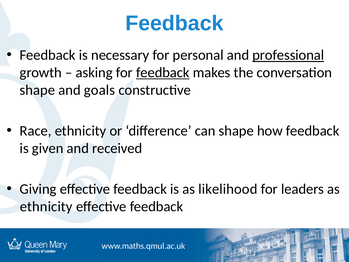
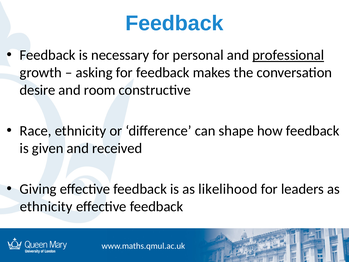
feedback at (163, 73) underline: present -> none
shape at (37, 90): shape -> desire
goals: goals -> room
